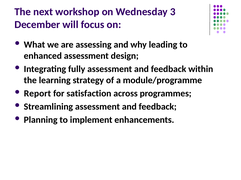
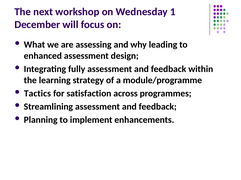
3: 3 -> 1
Report: Report -> Tactics
